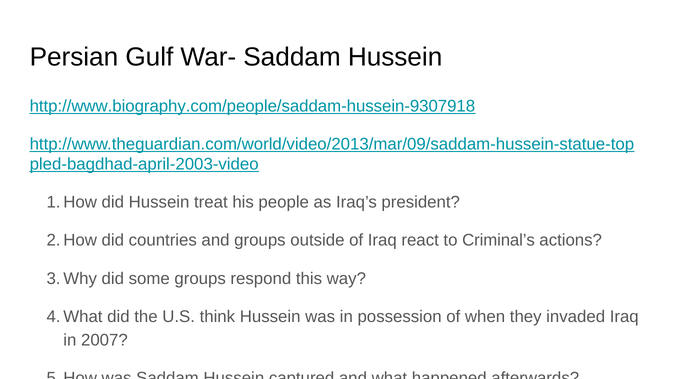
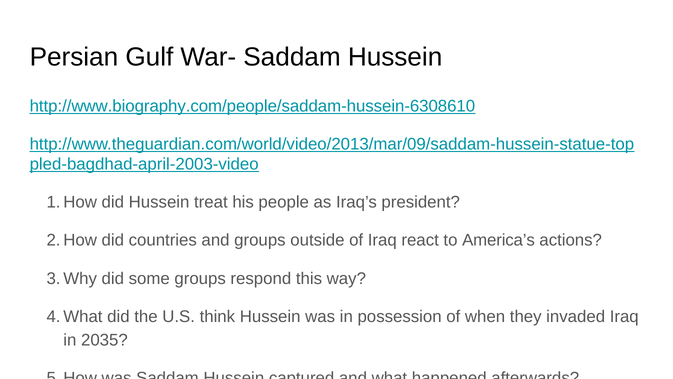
http://www.biography.com/people/saddam-hussein-9307918: http://www.biography.com/people/saddam-hussein-9307918 -> http://www.biography.com/people/saddam-hussein-6308610
Criminal’s: Criminal’s -> America’s
2007: 2007 -> 2035
